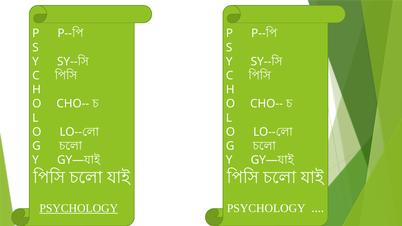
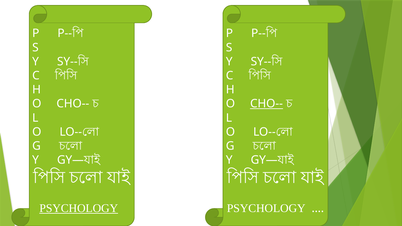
CHO-- at (267, 104) underline: none -> present
